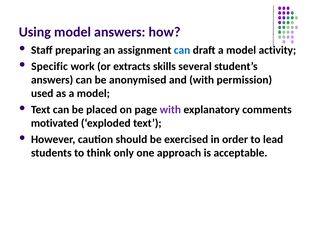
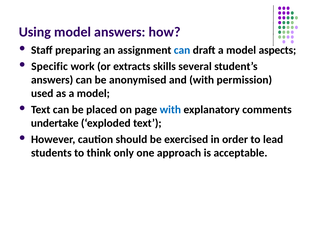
activity: activity -> aspects
with at (170, 110) colour: purple -> blue
motivated: motivated -> undertake
